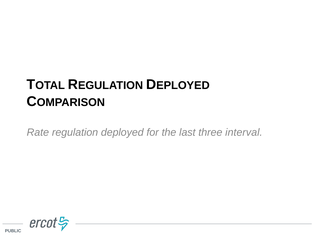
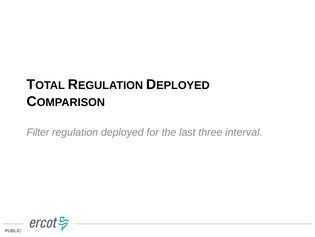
Rate: Rate -> Filter
